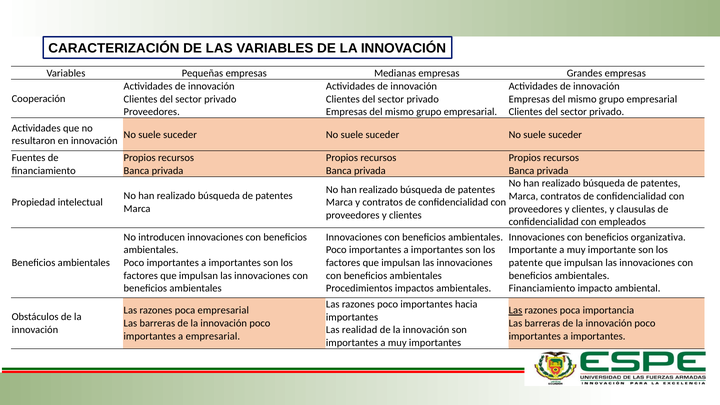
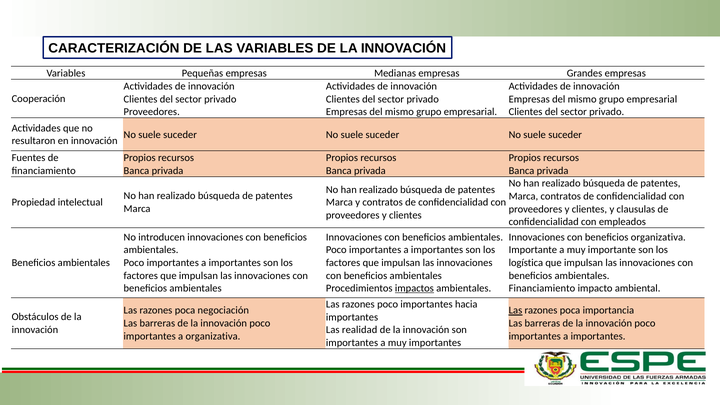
patente: patente -> logística
impactos underline: none -> present
poca empresarial: empresarial -> negociación
a empresarial: empresarial -> organizativa
